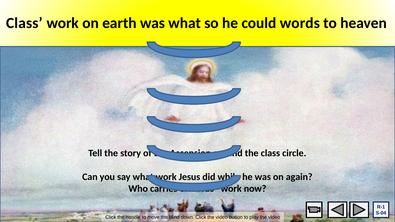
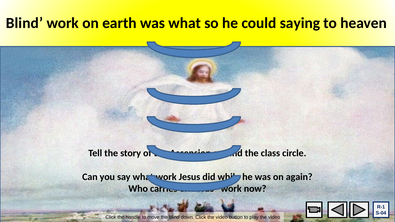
Class at (24, 23): Class -> Blind
could words: words -> saying
